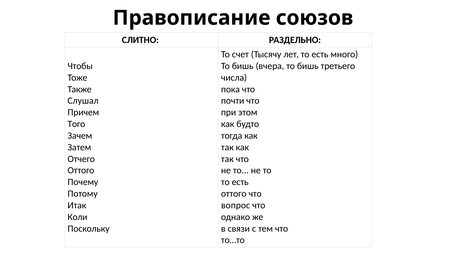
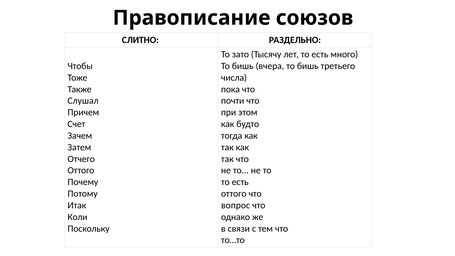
счет: счет -> зато
Того: Того -> Счет
